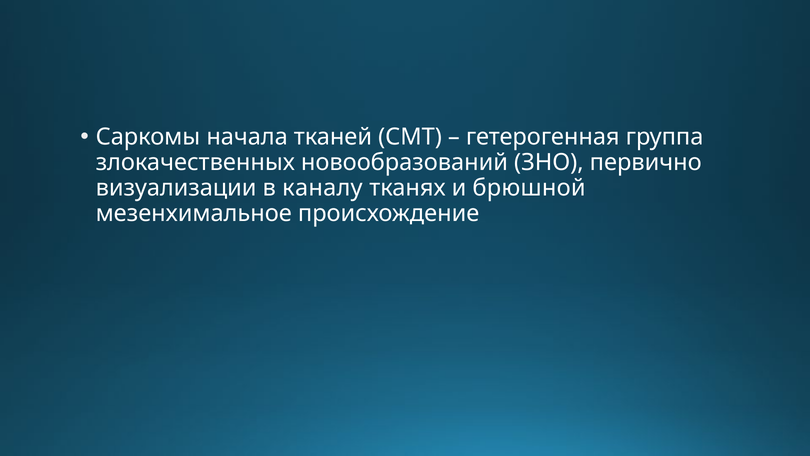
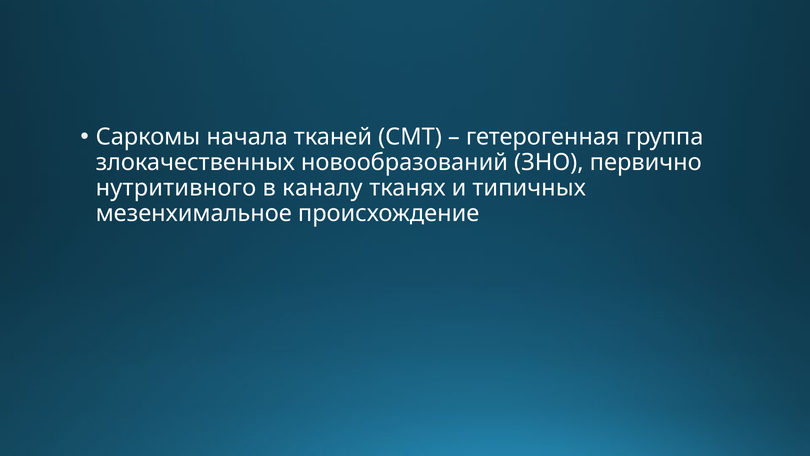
визуализации: визуализации -> нутритивного
брюшной: брюшной -> типичных
